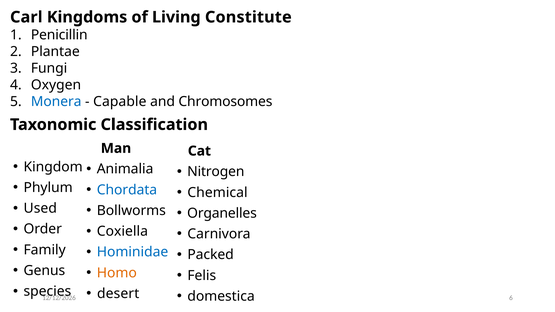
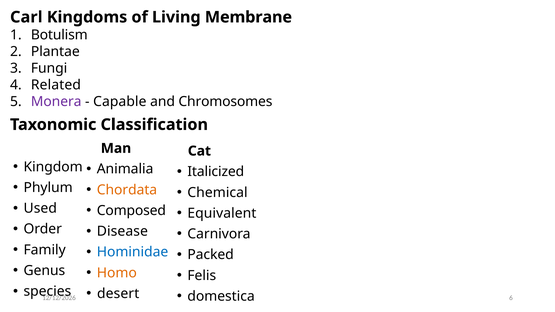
Constitute: Constitute -> Membrane
Penicillin: Penicillin -> Botulism
Oxygen: Oxygen -> Related
Monera colour: blue -> purple
Nitrogen: Nitrogen -> Italicized
Chordata colour: blue -> orange
Bollworms: Bollworms -> Composed
Organelles: Organelles -> Equivalent
Coxiella: Coxiella -> Disease
